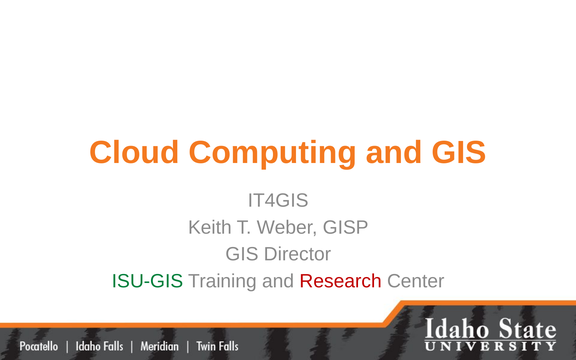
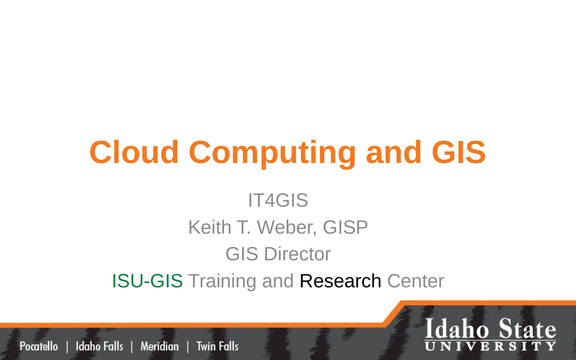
Research colour: red -> black
